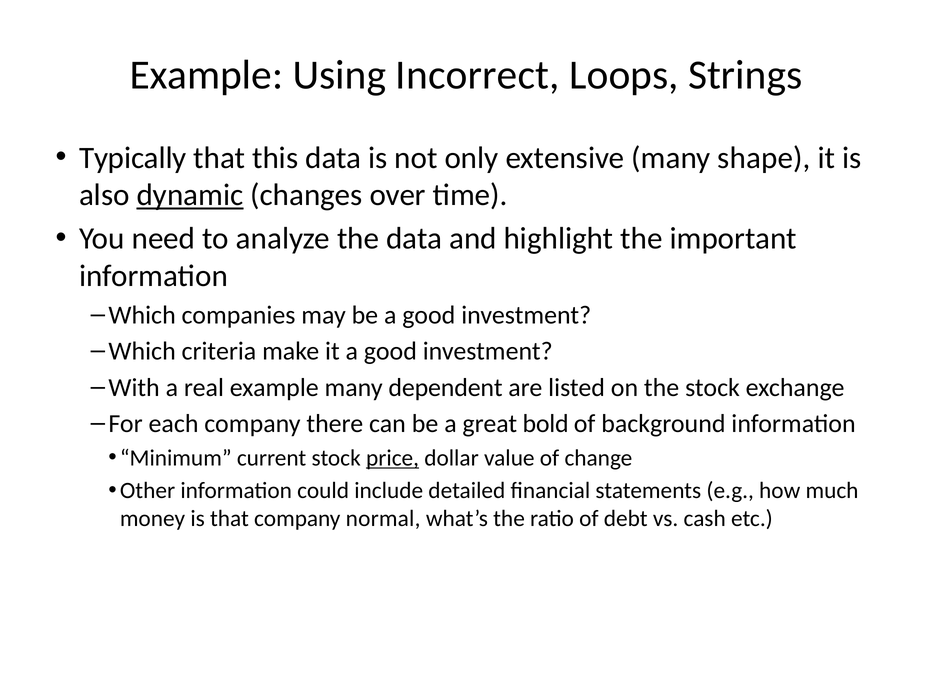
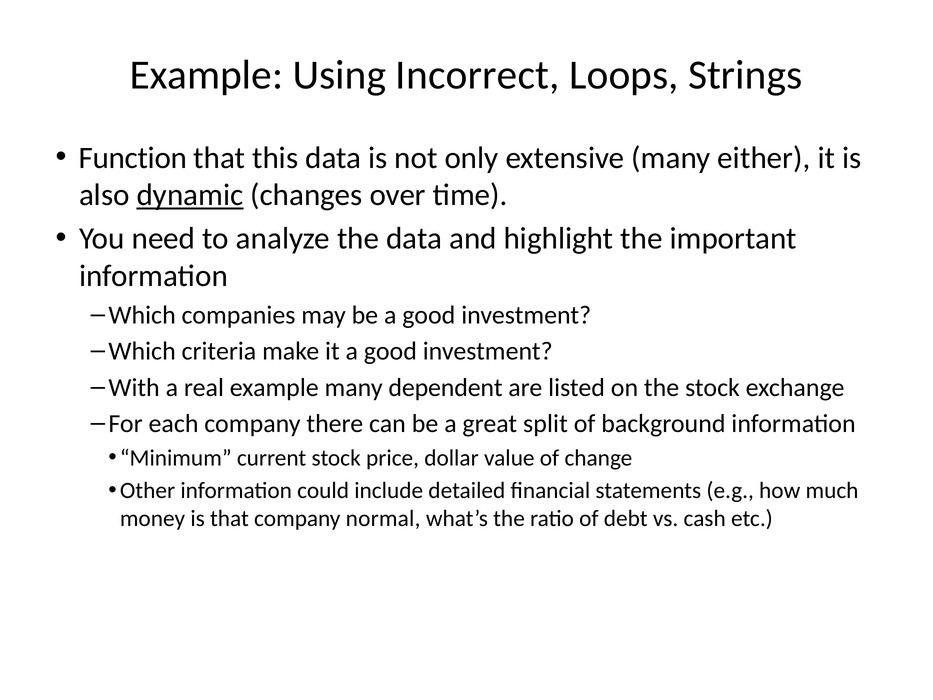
Typically: Typically -> Function
shape: shape -> either
bold: bold -> split
price underline: present -> none
